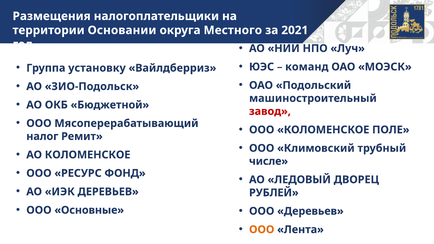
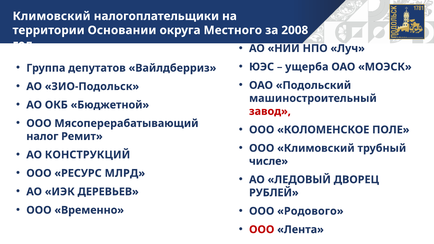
Размещения at (52, 16): Размещения -> Климовский
2021: 2021 -> 2008
команд: команд -> ущерба
установку: установку -> депутатов
АО КОЛОМЕНСКОЕ: КОЛОМЕНСКОЕ -> КОНСТРУКЦИЙ
ФОНД: ФОНД -> МЛРД
Основные: Основные -> Временно
ООО Деревьев: Деревьев -> Родового
ООО at (262, 230) colour: orange -> red
